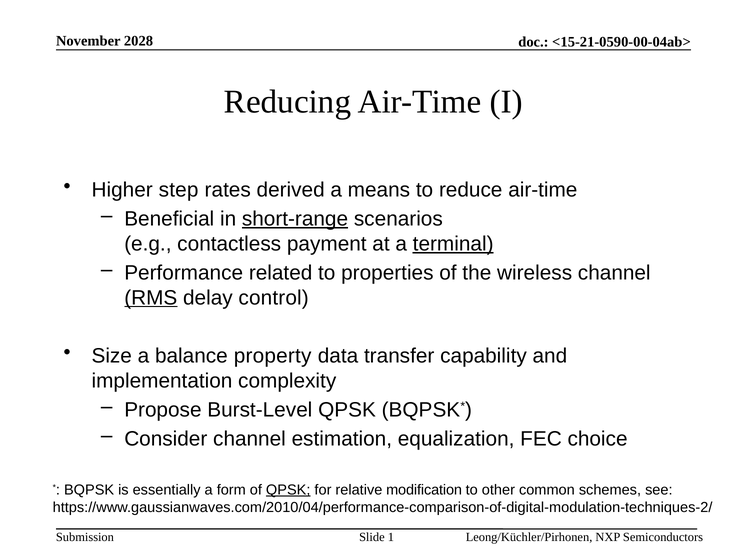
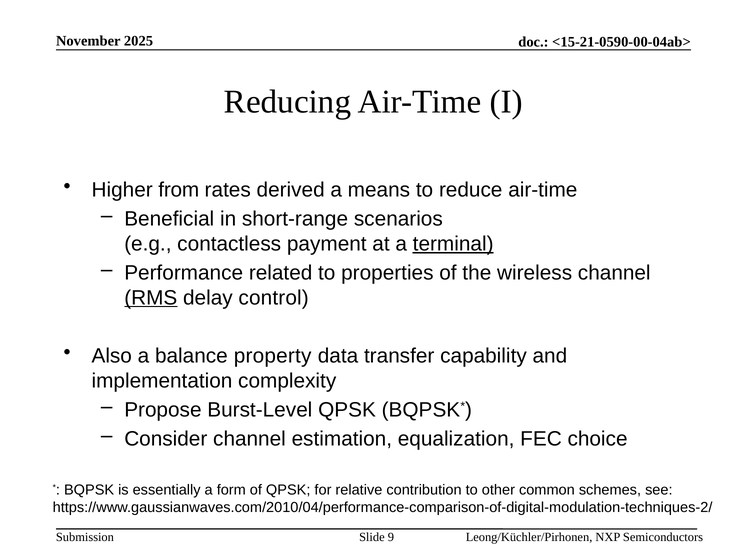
2028: 2028 -> 2025
step: step -> from
short-range underline: present -> none
Size: Size -> Also
QPSK at (288, 490) underline: present -> none
modification: modification -> contribution
1: 1 -> 9
